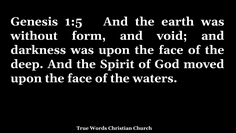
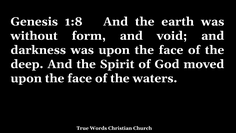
1:5: 1:5 -> 1:8
